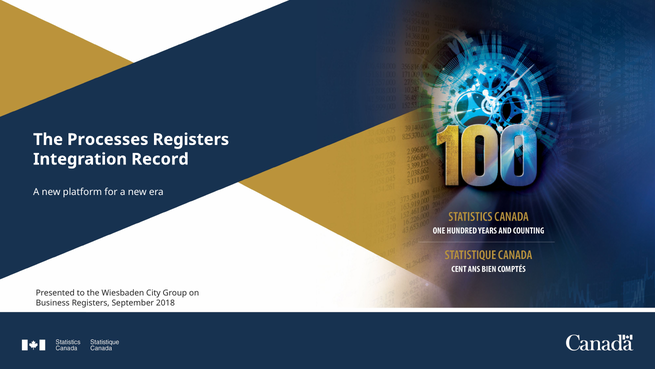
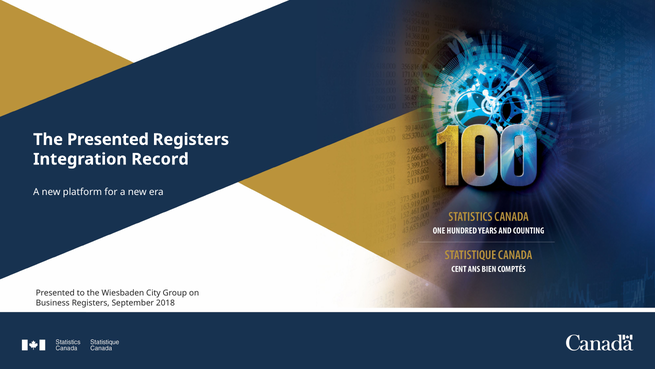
The Processes: Processes -> Presented
